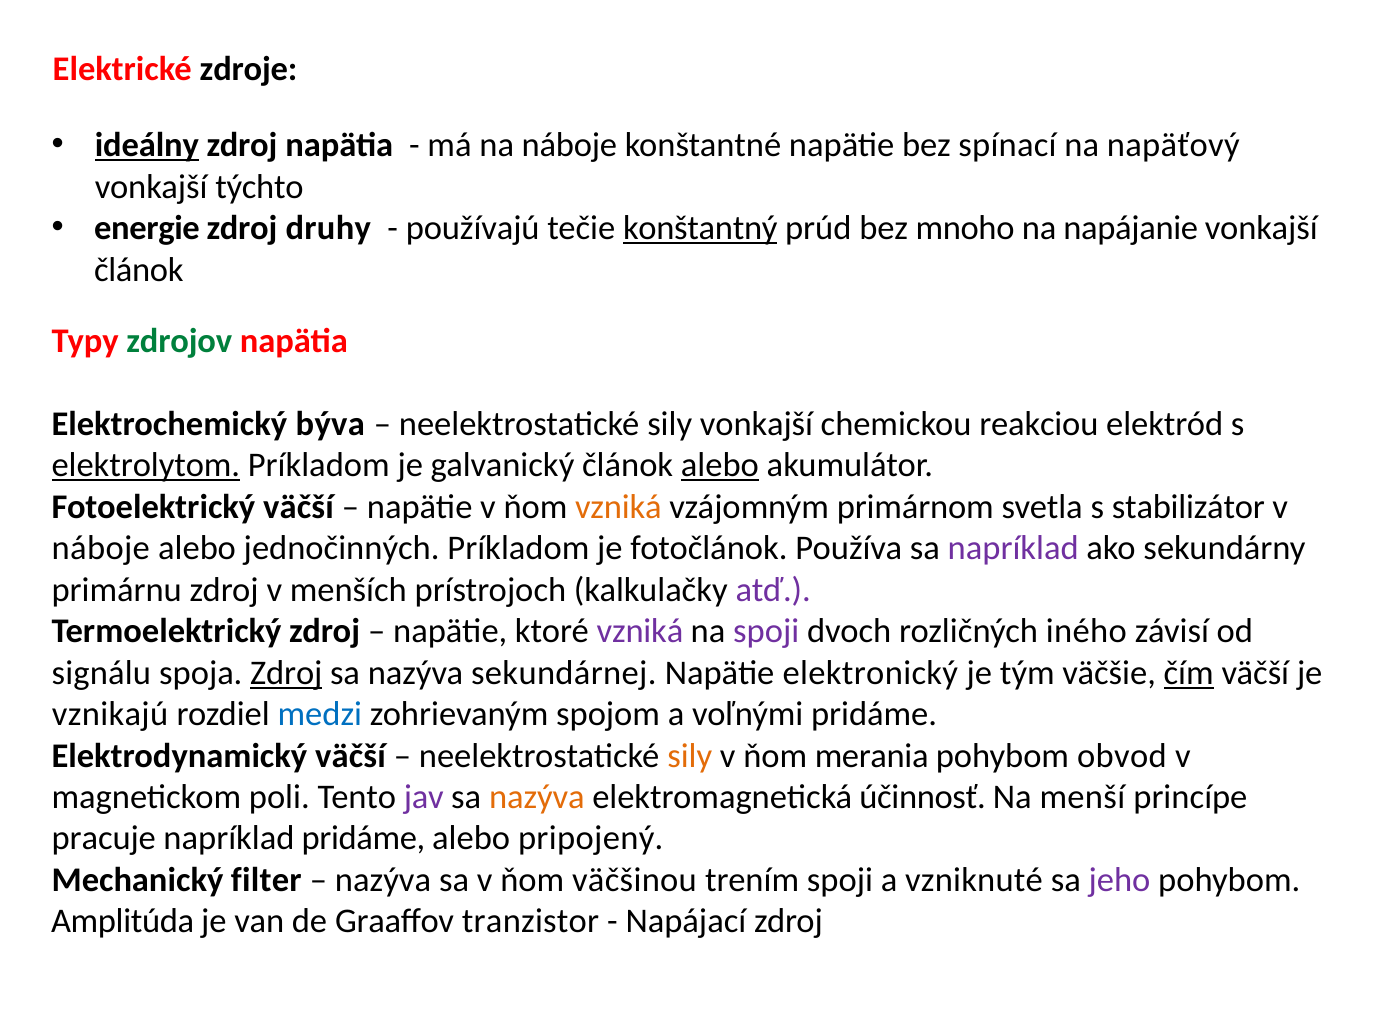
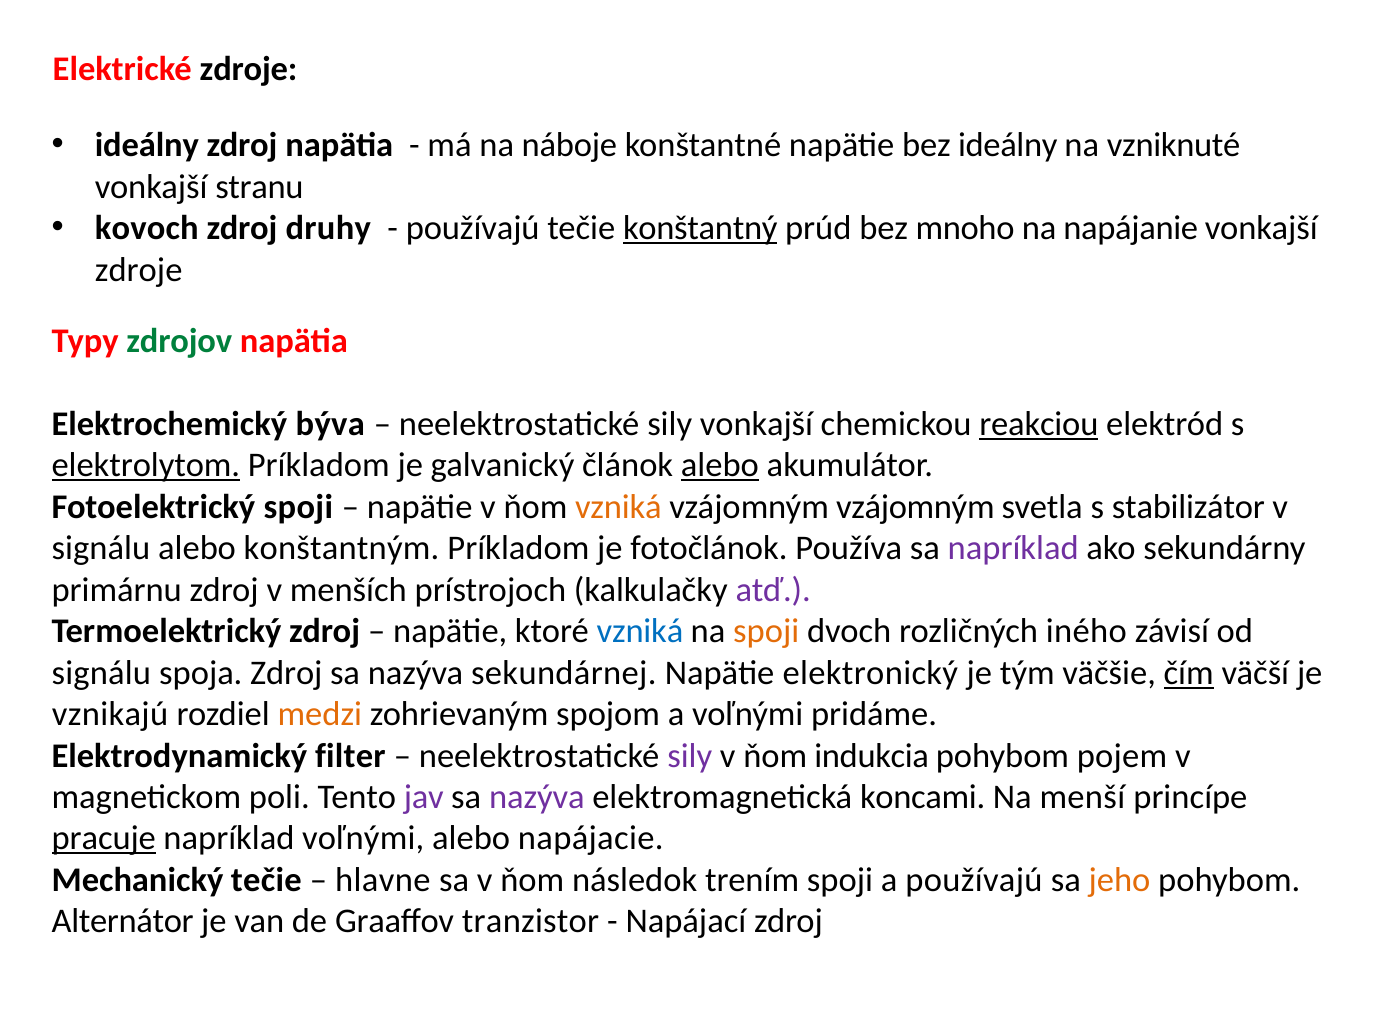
ideálny at (147, 145) underline: present -> none
bez spínací: spínací -> ideálny
napäťový: napäťový -> vzniknuté
týchto: týchto -> stranu
energie: energie -> kovoch
článok at (139, 270): článok -> zdroje
reakciou underline: none -> present
Fotoelektrický väčší: väčší -> spoji
vzájomným primárnom: primárnom -> vzájomným
náboje at (101, 549): náboje -> signálu
jednočinných: jednočinných -> konštantným
vzniká at (640, 632) colour: purple -> blue
spoji at (766, 632) colour: purple -> orange
Zdroj at (286, 673) underline: present -> none
medzi colour: blue -> orange
Elektrodynamický väčší: väčší -> filter
sily at (690, 756) colour: orange -> purple
merania: merania -> indukcia
obvod: obvod -> pojem
nazýva at (537, 797) colour: orange -> purple
účinnosť: účinnosť -> koncami
pracuje underline: none -> present
napríklad pridáme: pridáme -> voľnými
pripojený: pripojený -> napájacie
Mechanický filter: filter -> tečie
nazýva at (383, 880): nazýva -> hlavne
väčšinou: väčšinou -> následok
a vzniknuté: vzniknuté -> používajú
jeho colour: purple -> orange
Amplitúda: Amplitúda -> Alternátor
